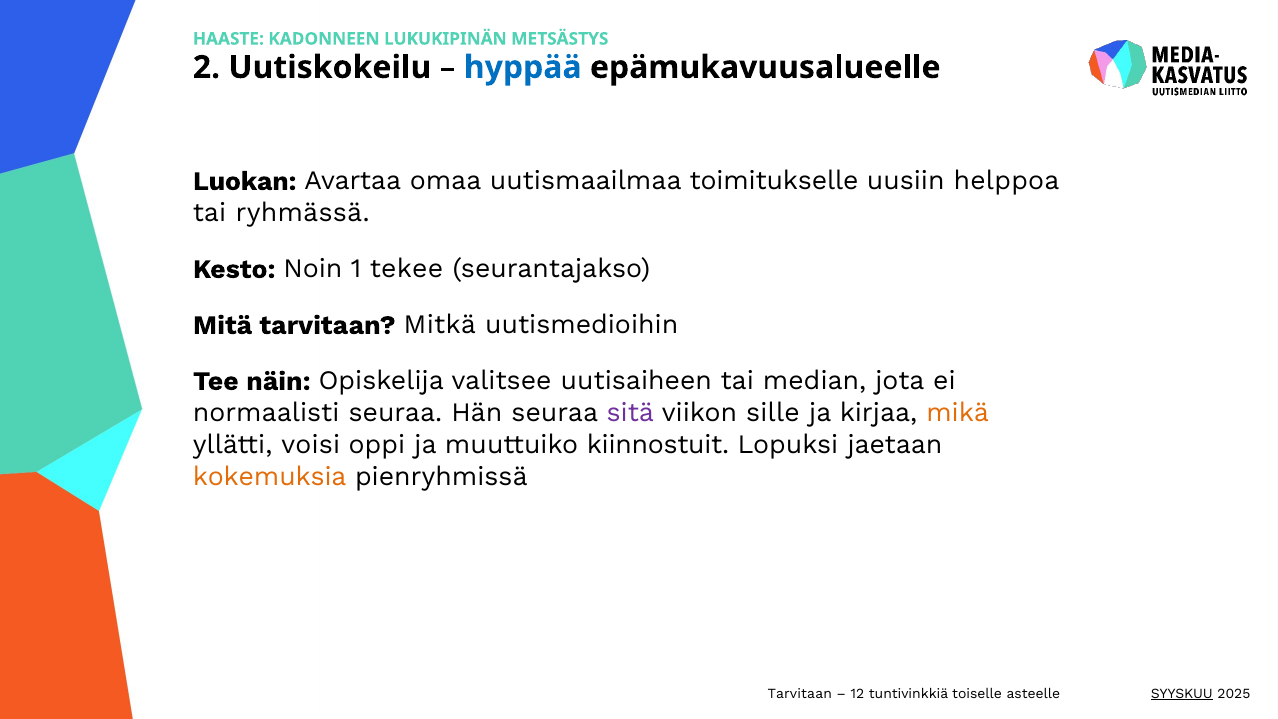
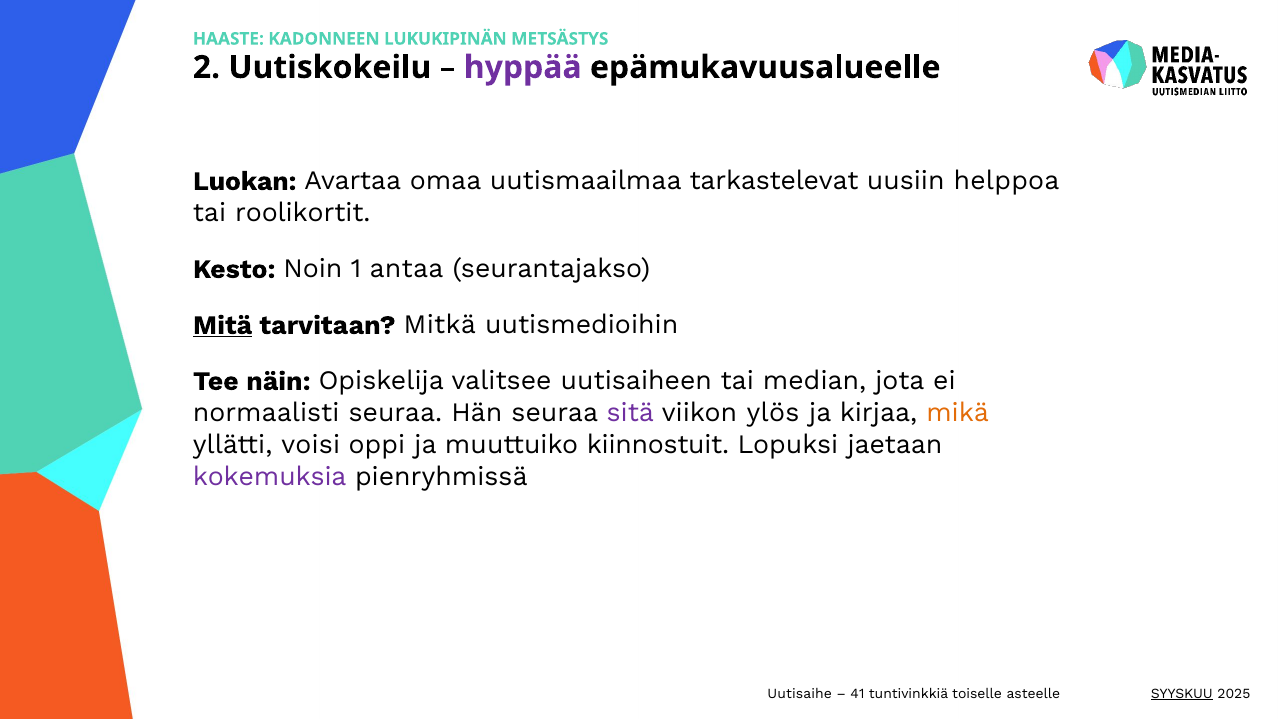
hyppää colour: blue -> purple
toimitukselle: toimitukselle -> tarkastelevat
ryhmässä: ryhmässä -> roolikortit
tekee: tekee -> antaa
Mitä underline: none -> present
sille: sille -> ylös
kokemuksia colour: orange -> purple
Tarvitaan at (800, 694): Tarvitaan -> Uutisaihe
12: 12 -> 41
